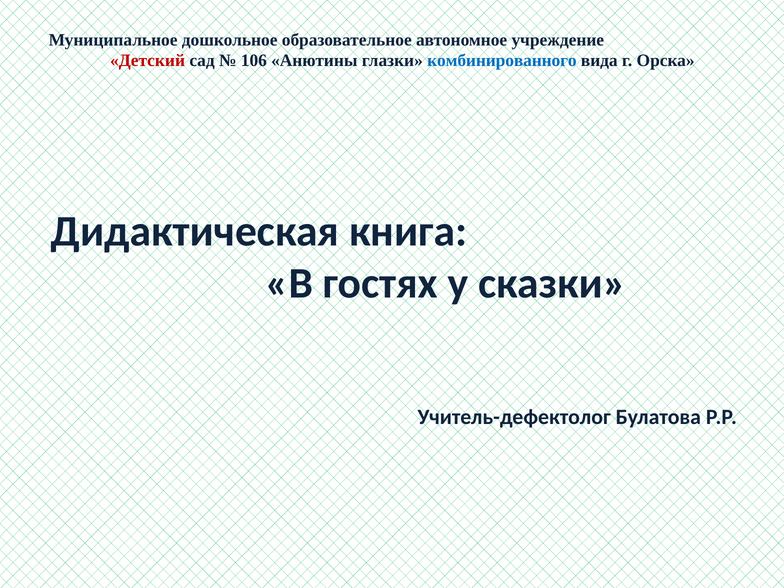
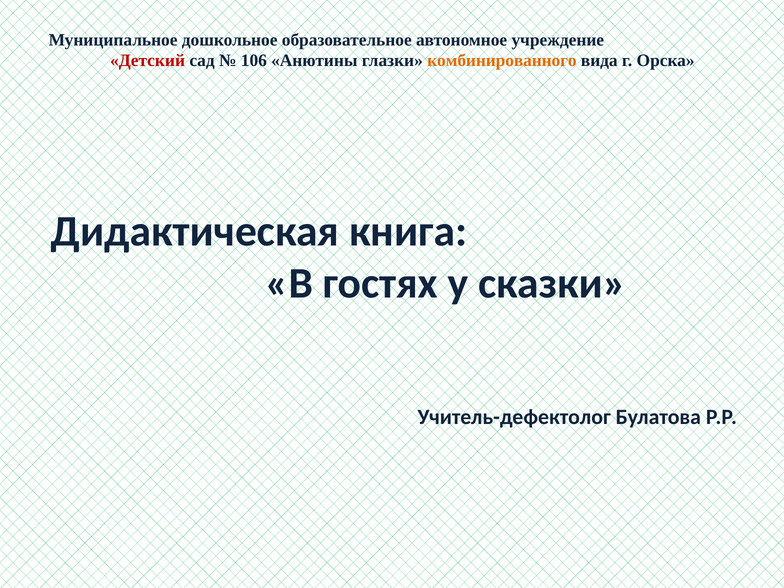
комбинированного colour: blue -> orange
